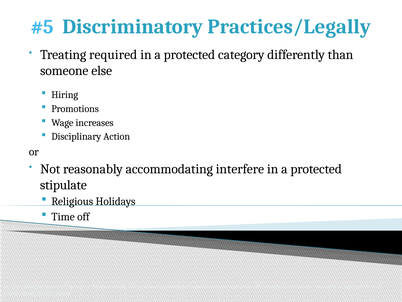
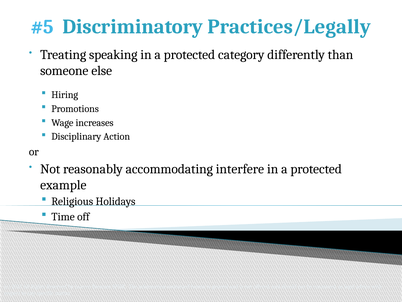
required: required -> speaking
stipulate: stipulate -> example
